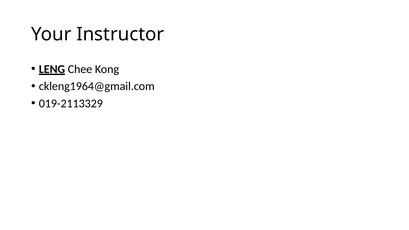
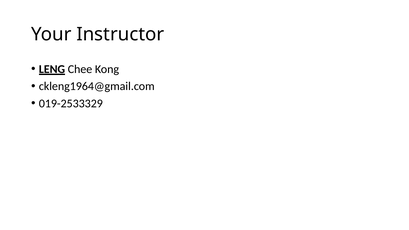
019-2113329: 019-2113329 -> 019-2533329
